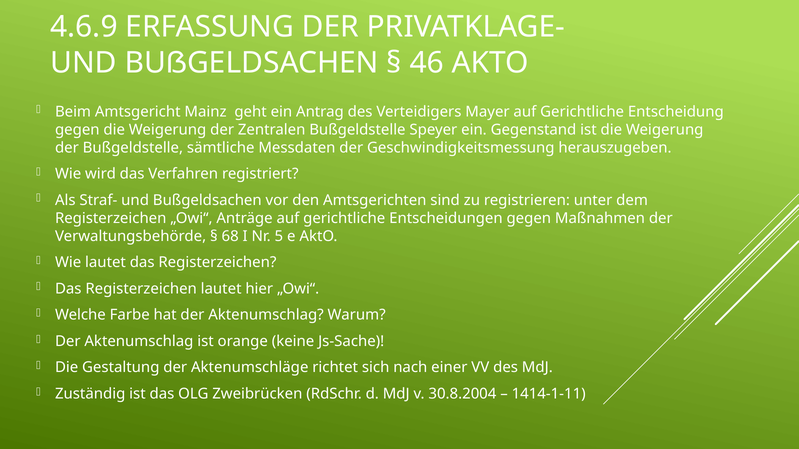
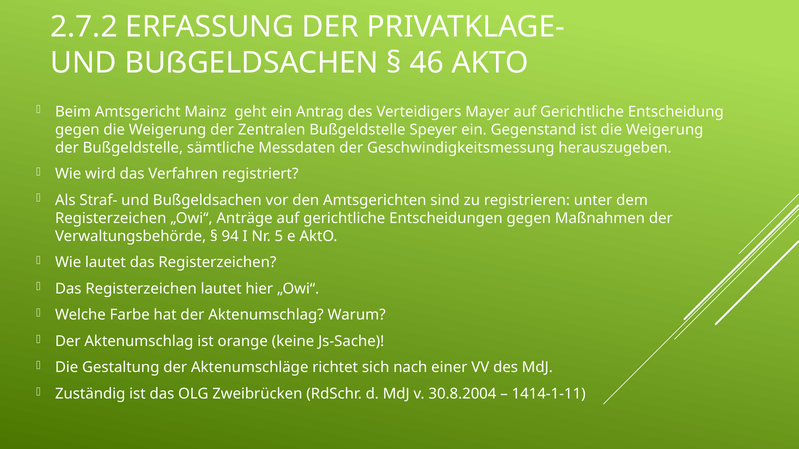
4.6.9: 4.6.9 -> 2.7.2
68: 68 -> 94
